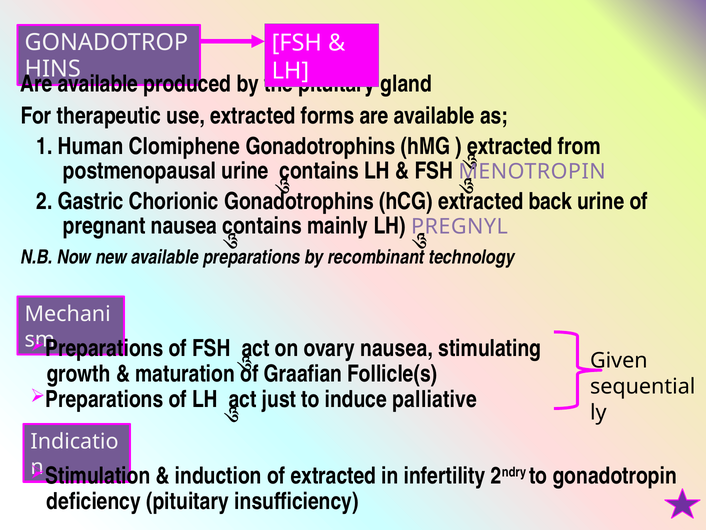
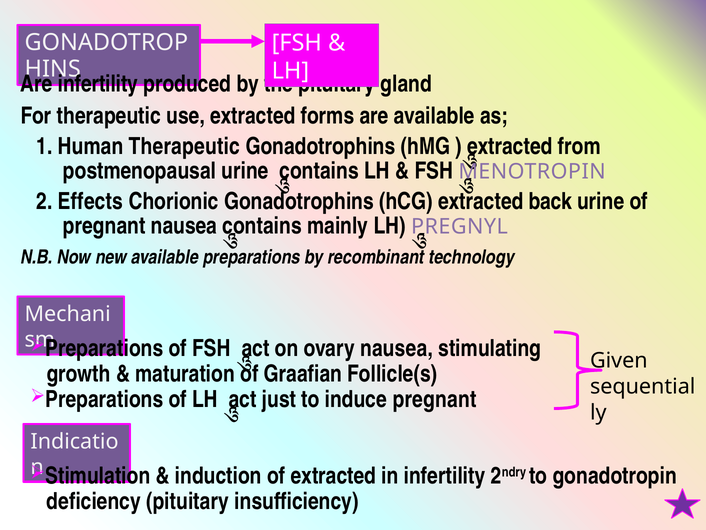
available at (98, 84): available -> infertility
Human Clomiphene: Clomiphene -> Therapeutic
Gastric: Gastric -> Effects
induce palliative: palliative -> pregnant
